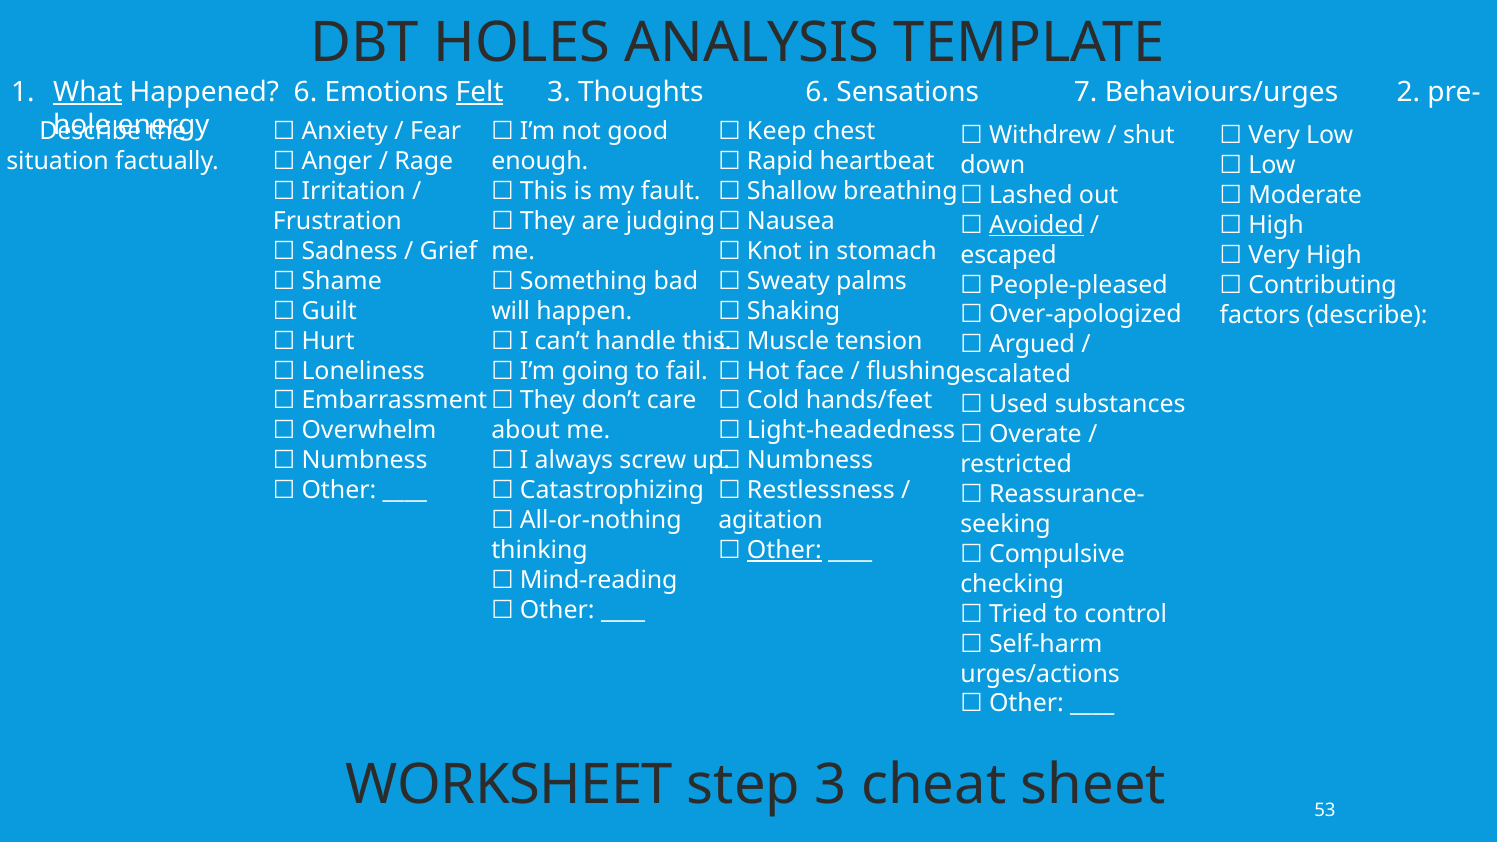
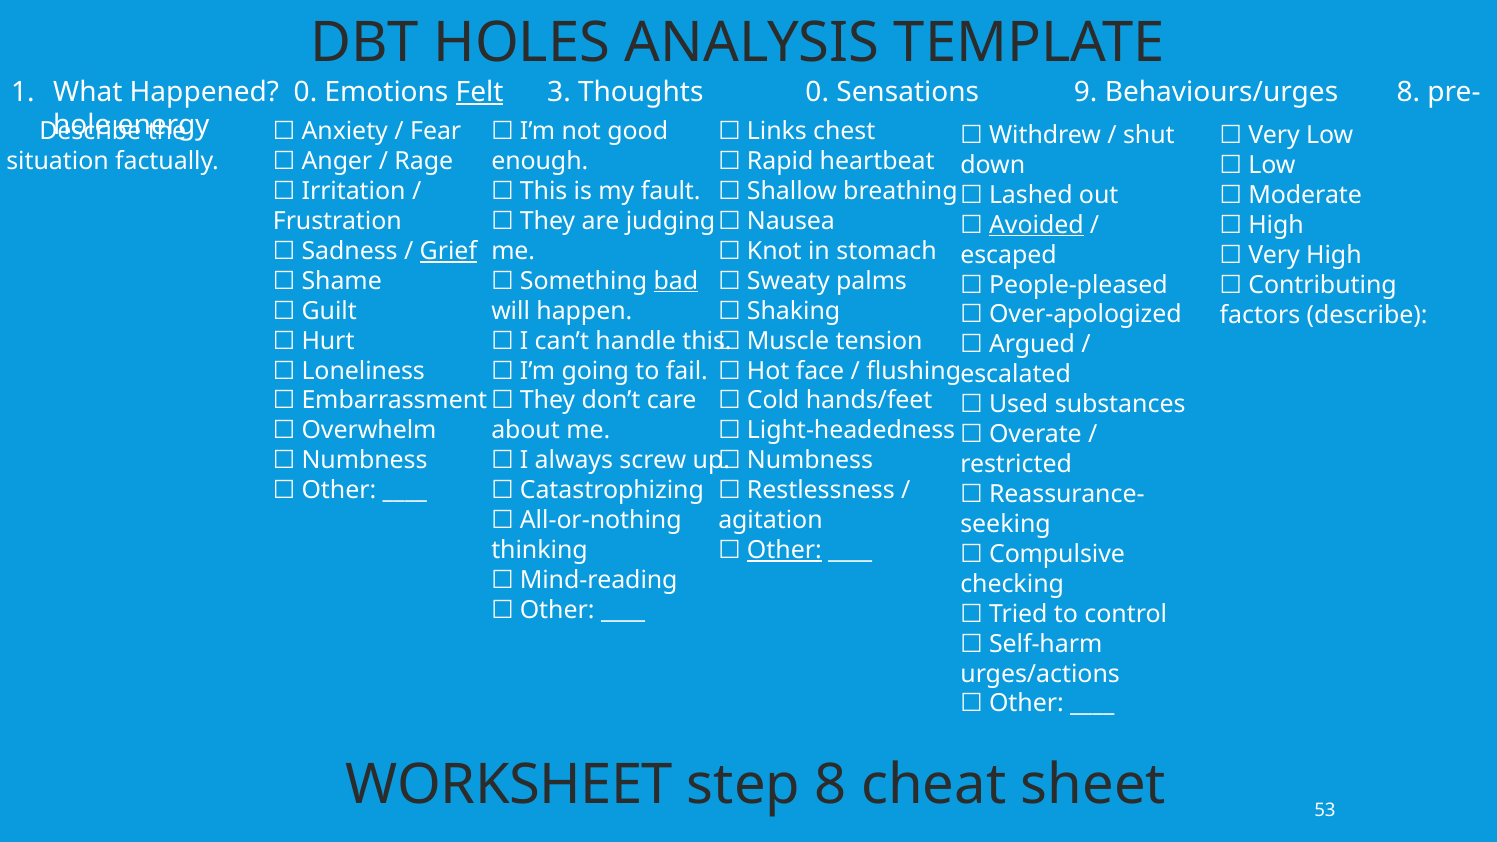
What underline: present -> none
Happened 6: 6 -> 0
Thoughts 6: 6 -> 0
7: 7 -> 9
Behaviours/urges 2: 2 -> 8
Keep: Keep -> Links
Grief underline: none -> present
bad underline: none -> present
step 3: 3 -> 8
